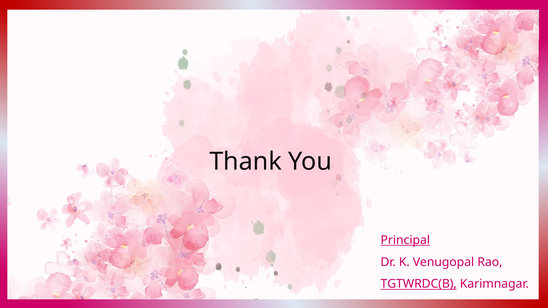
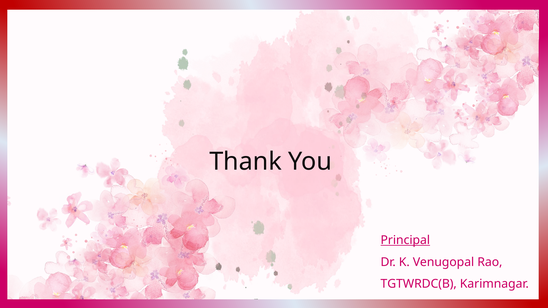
TGTWRDC(B underline: present -> none
